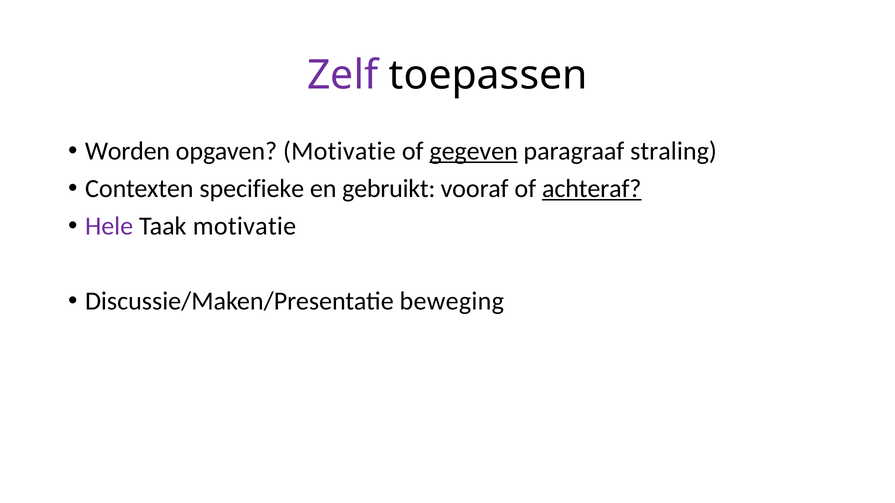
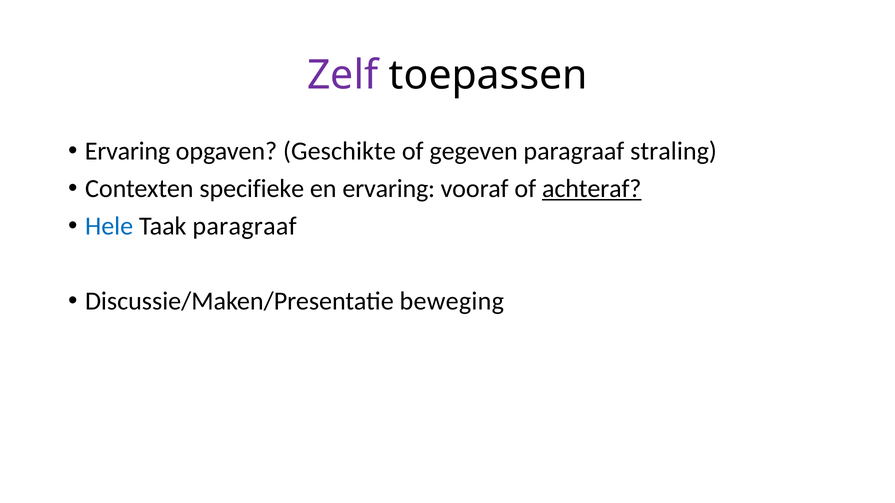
Worden at (127, 151): Worden -> Ervaring
opgaven Motivatie: Motivatie -> Geschikte
gegeven underline: present -> none
en gebruikt: gebruikt -> ervaring
Hele colour: purple -> blue
Taak motivatie: motivatie -> paragraaf
